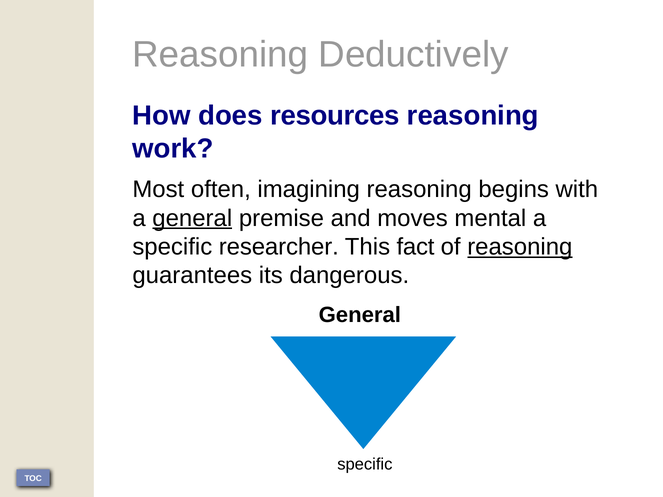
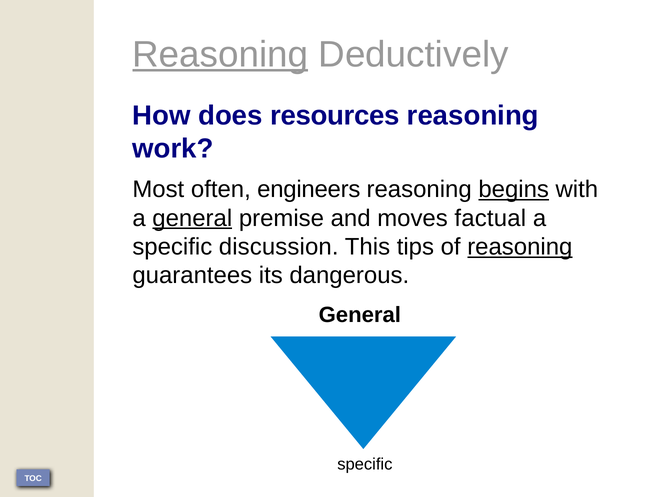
Reasoning at (220, 54) underline: none -> present
imagining: imagining -> engineers
begins underline: none -> present
mental: mental -> factual
researcher: researcher -> discussion
fact: fact -> tips
